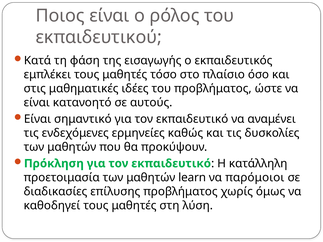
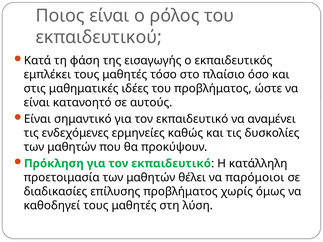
learn: learn -> θέλει
